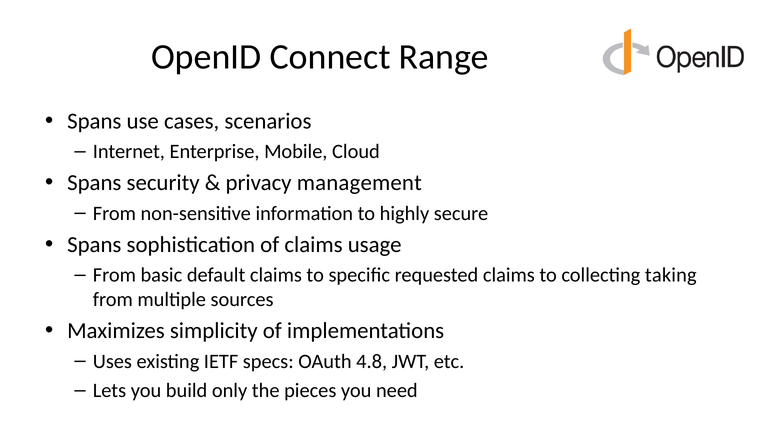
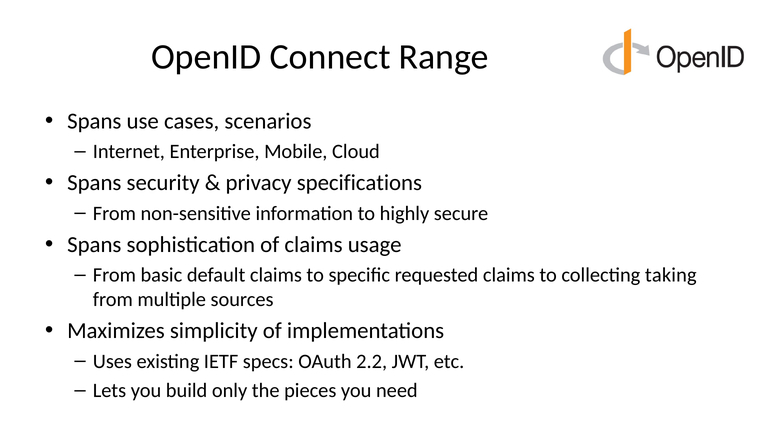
management: management -> specifications
4.8: 4.8 -> 2.2
